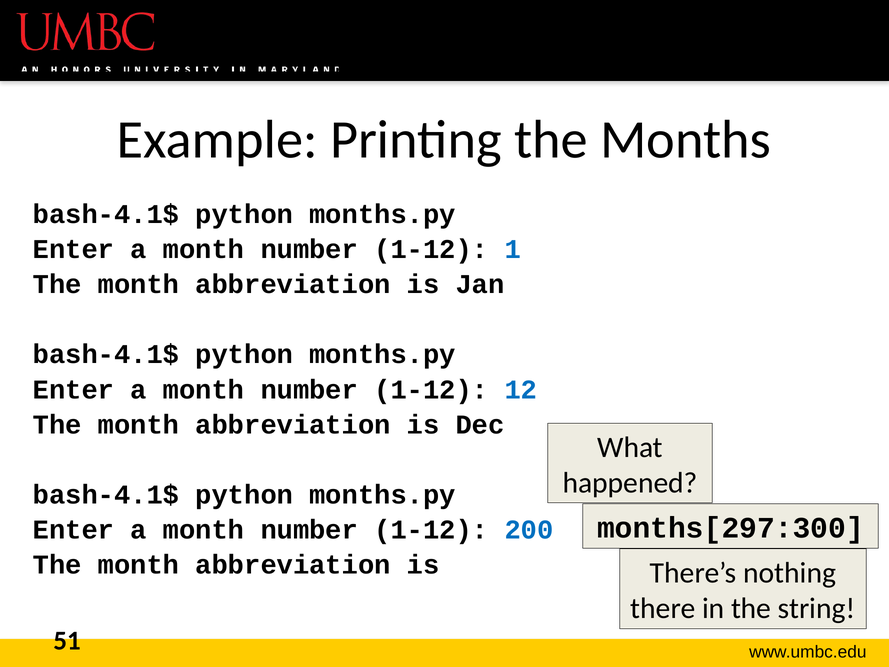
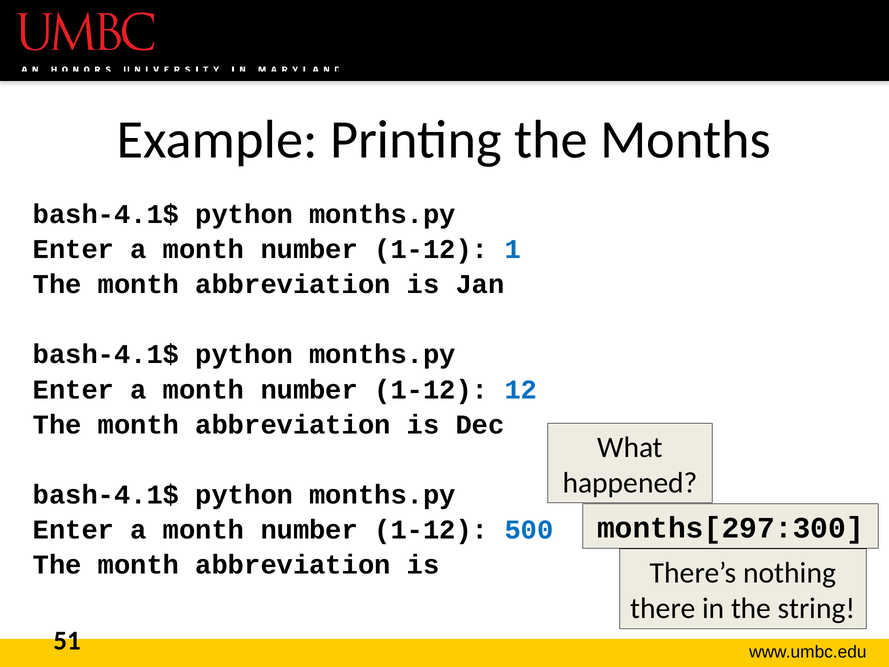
200: 200 -> 500
